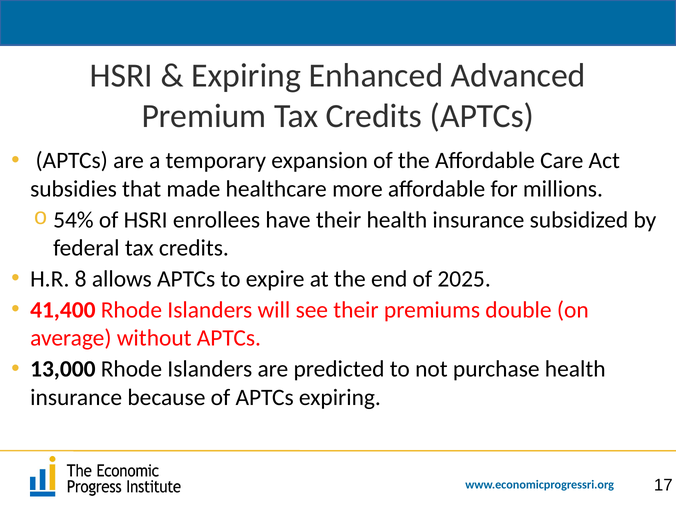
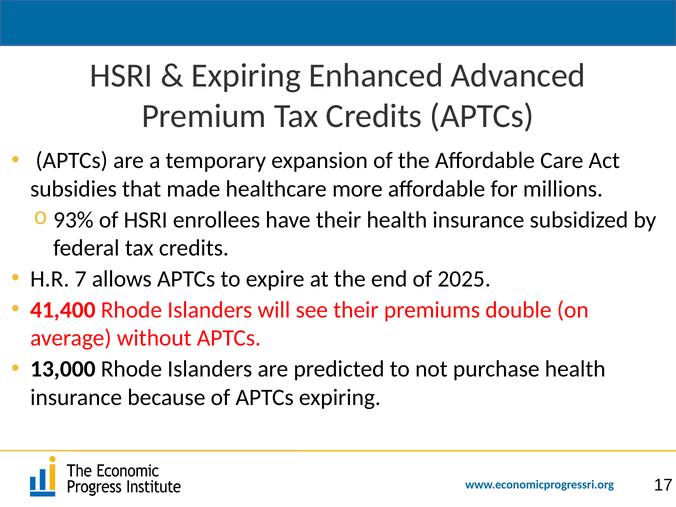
54%: 54% -> 93%
8: 8 -> 7
